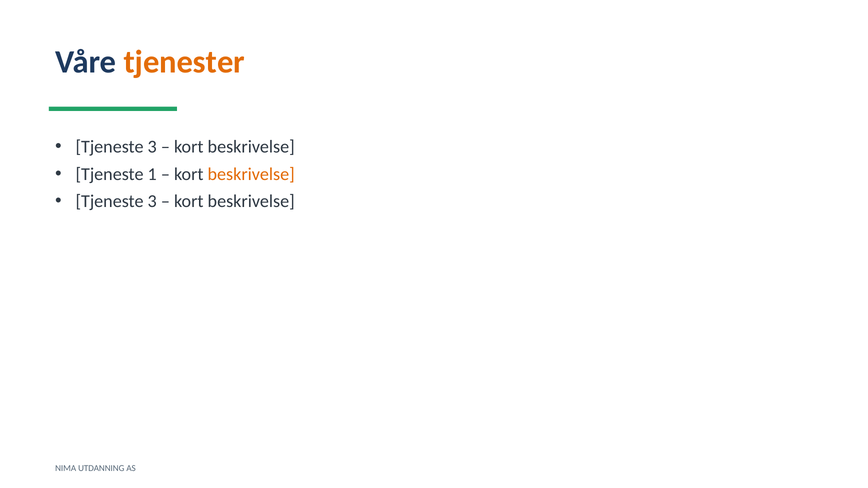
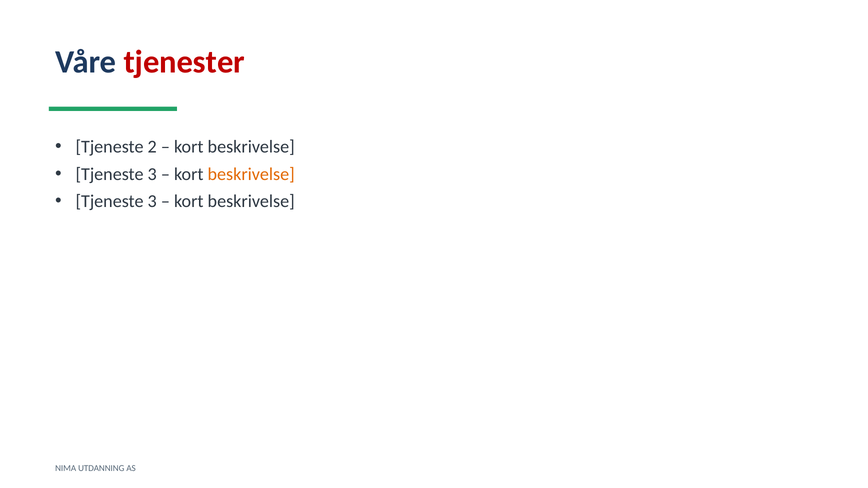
tjenester colour: orange -> red
3 at (152, 147): 3 -> 2
1 at (152, 174): 1 -> 3
